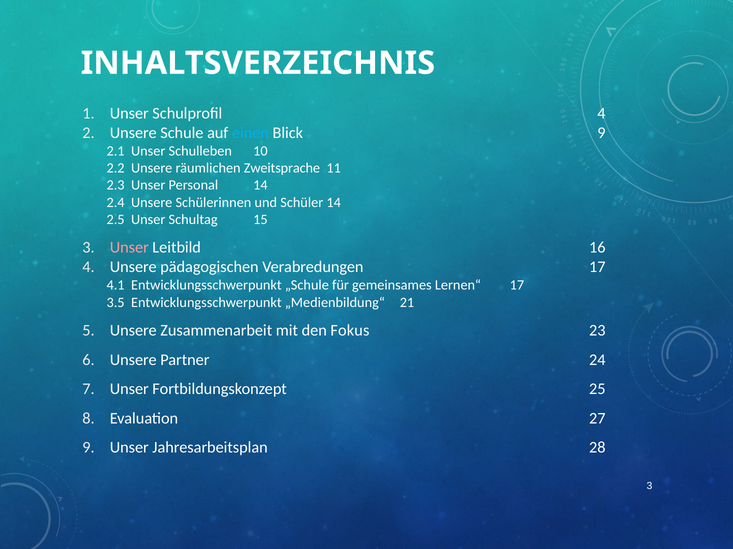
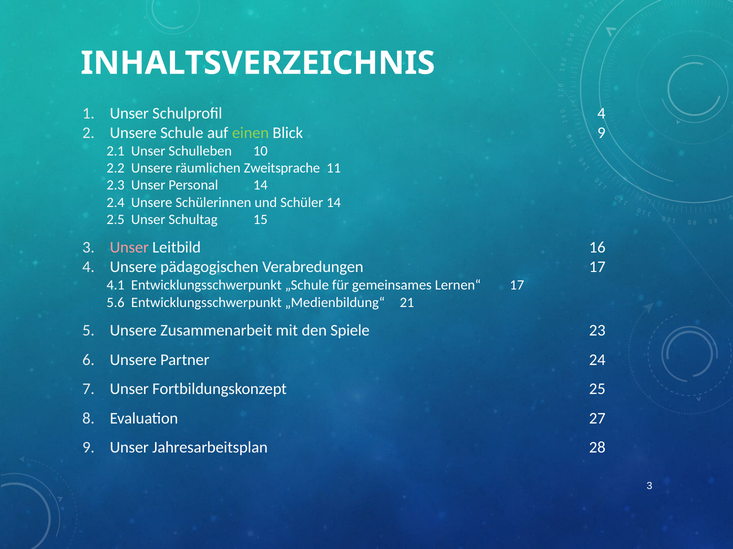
einen colour: light blue -> light green
3.5: 3.5 -> 5.6
Fokus: Fokus -> Spiele
